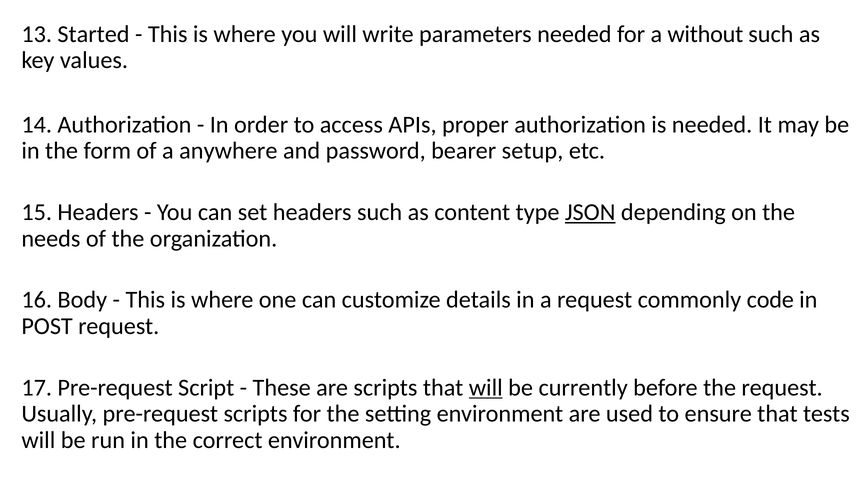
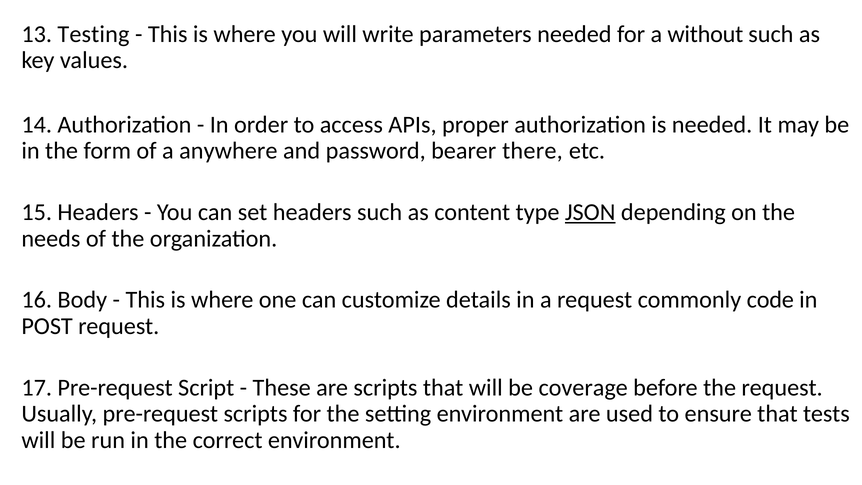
Started: Started -> Testing
setup: setup -> there
will at (486, 387) underline: present -> none
currently: currently -> coverage
